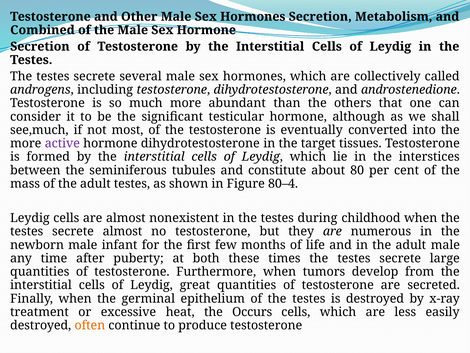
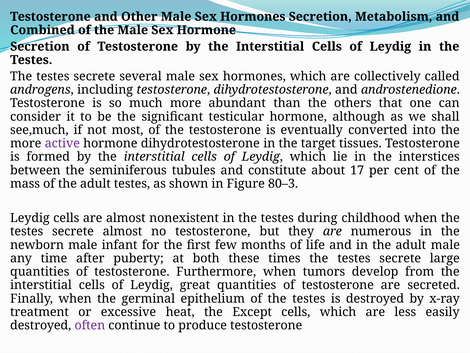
80: 80 -> 17
80–4: 80–4 -> 80–3
Occurs: Occurs -> Except
often colour: orange -> purple
